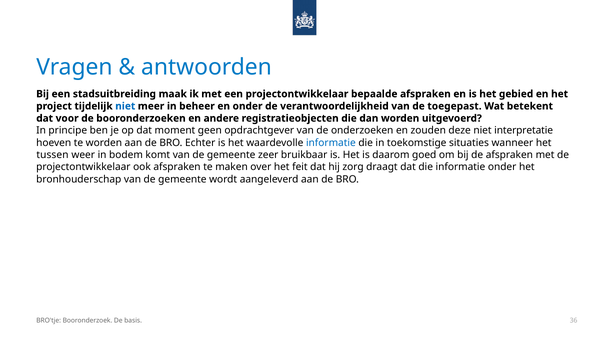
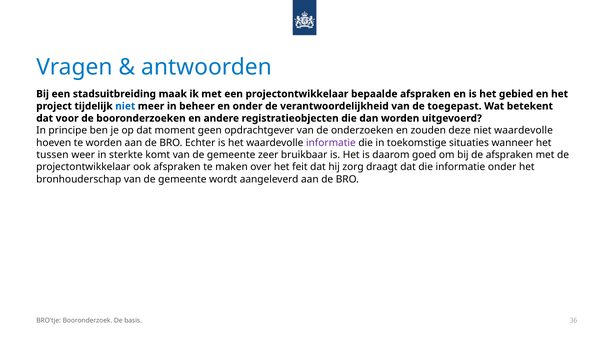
niet interpretatie: interpretatie -> waardevolle
informatie at (331, 143) colour: blue -> purple
bodem: bodem -> sterkte
